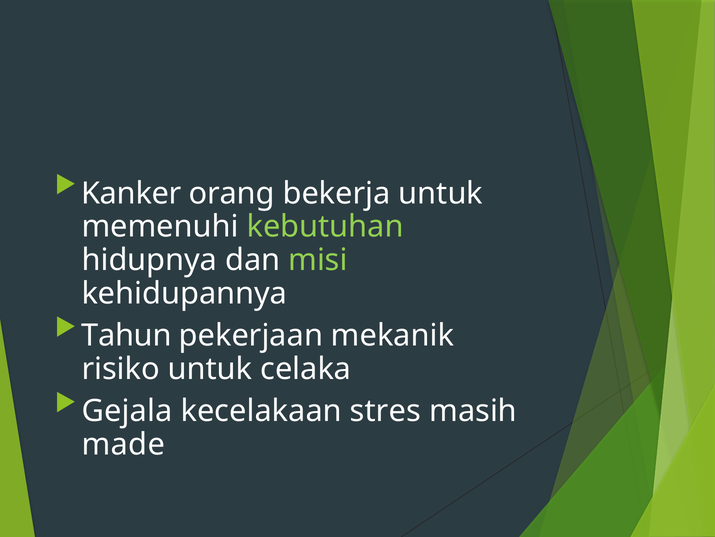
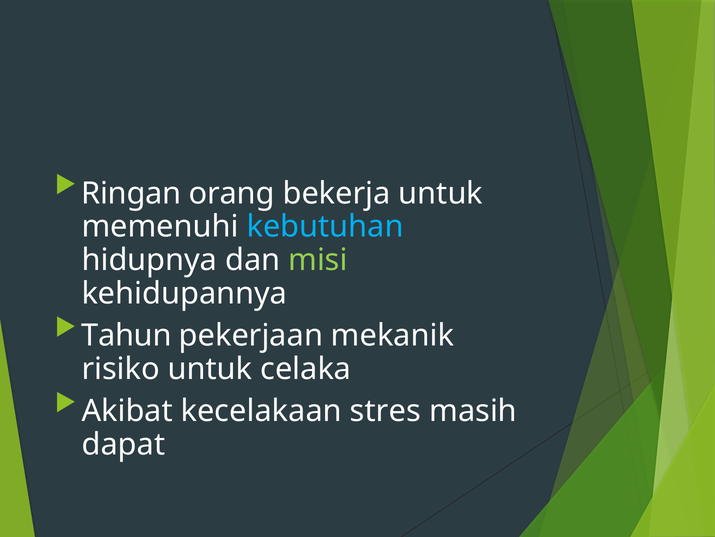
Kanker: Kanker -> Ringan
kebutuhan colour: light green -> light blue
Gejala: Gejala -> Akibat
made: made -> dapat
